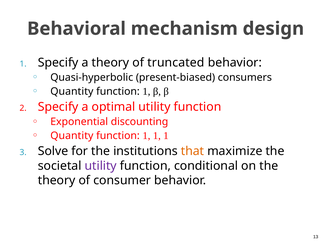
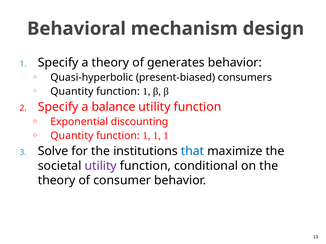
truncated: truncated -> generates
optimal: optimal -> balance
that colour: orange -> blue
